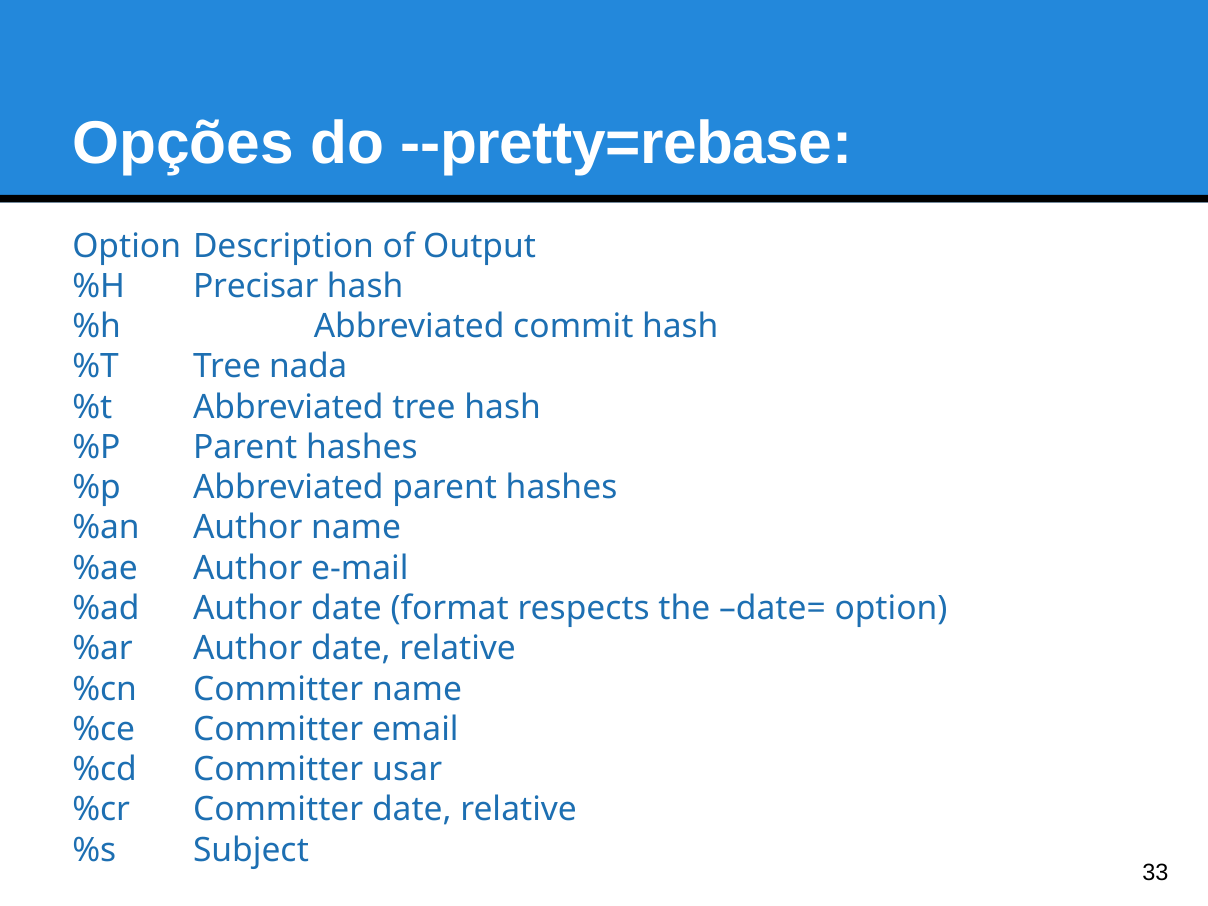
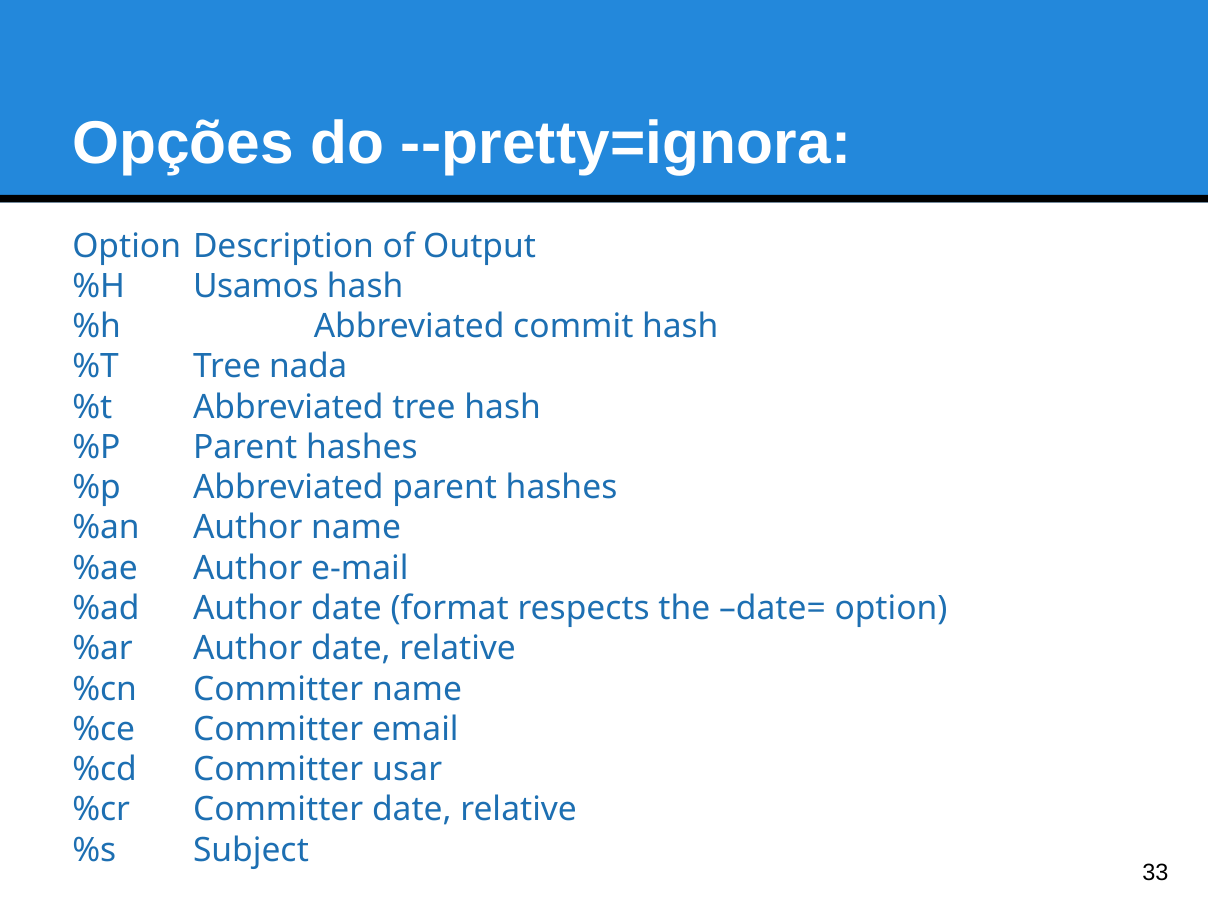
--pretty=rebase: --pretty=rebase -> --pretty=ignora
Precisar: Precisar -> Usamos
